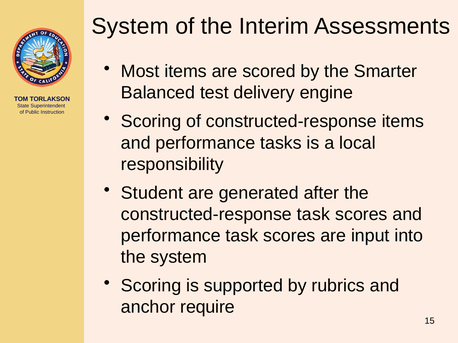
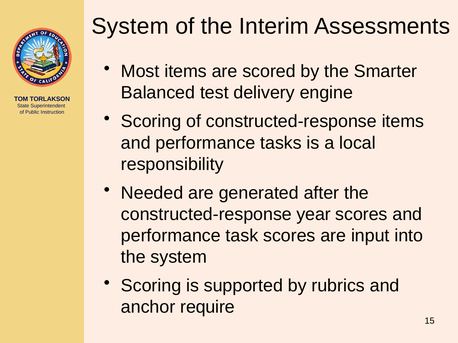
Student: Student -> Needed
constructed-response task: task -> year
